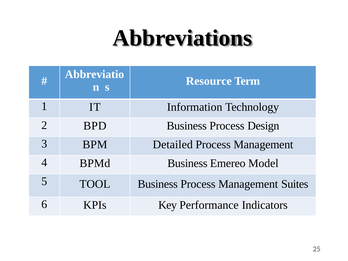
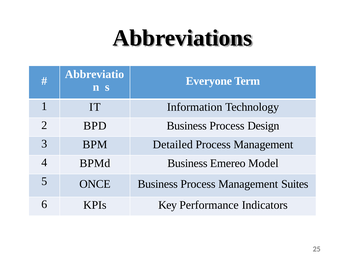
Resource: Resource -> Everyone
TOOL: TOOL -> ONCE
